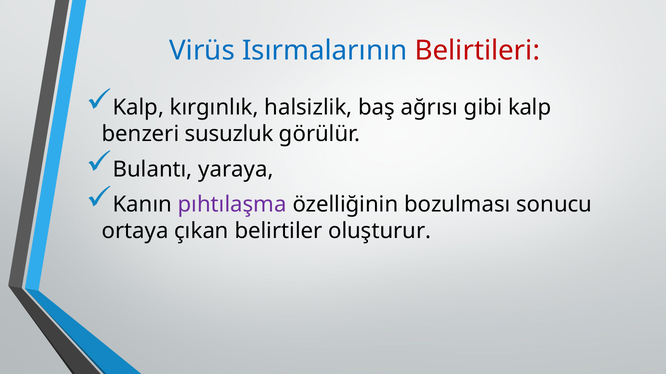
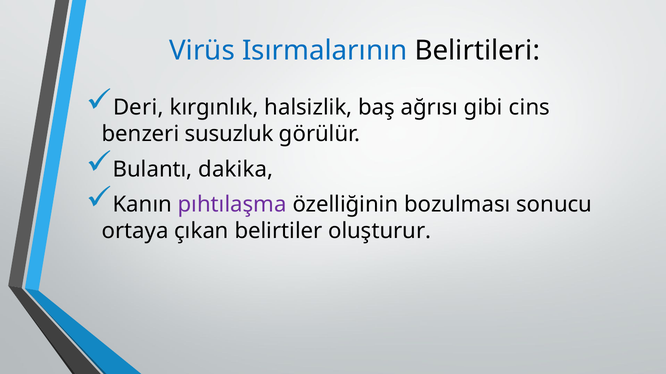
Belirtileri colour: red -> black
Kalp at (138, 108): Kalp -> Deri
gibi kalp: kalp -> cins
yaraya: yaraya -> dakika
